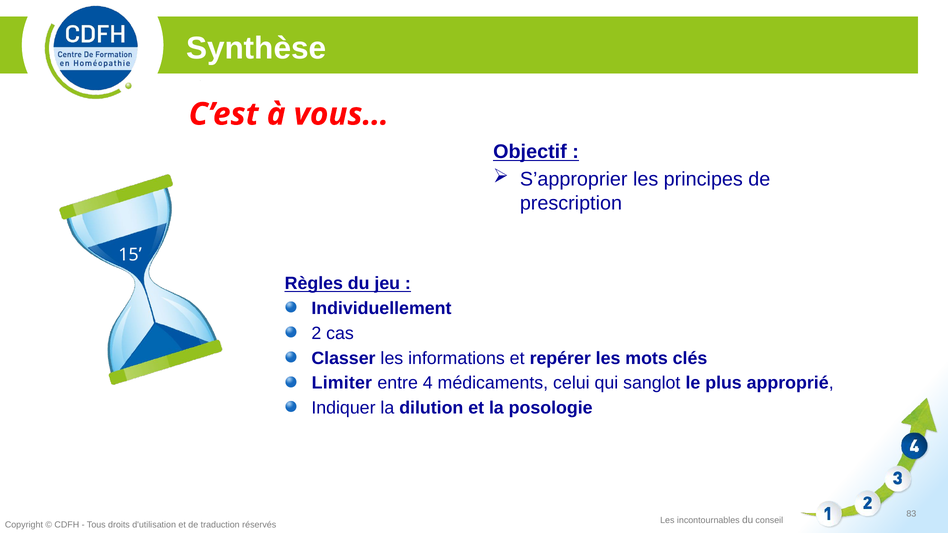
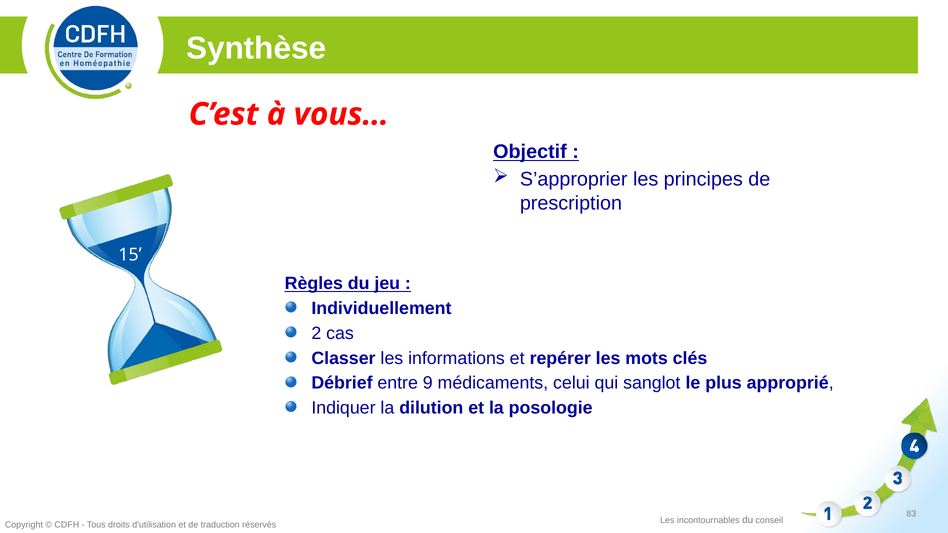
Limiter: Limiter -> Débrief
4: 4 -> 9
